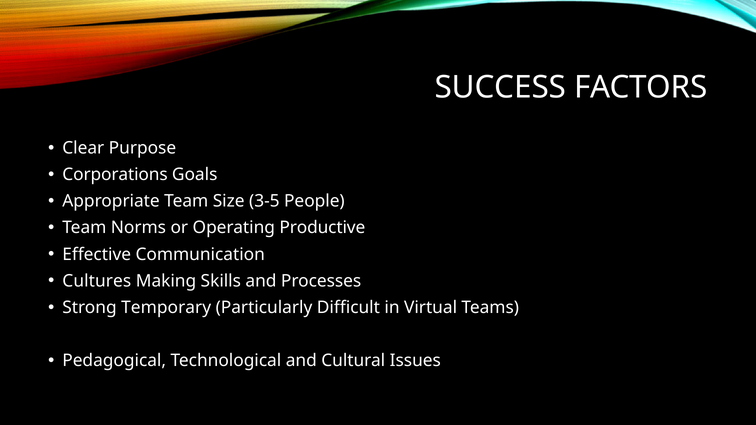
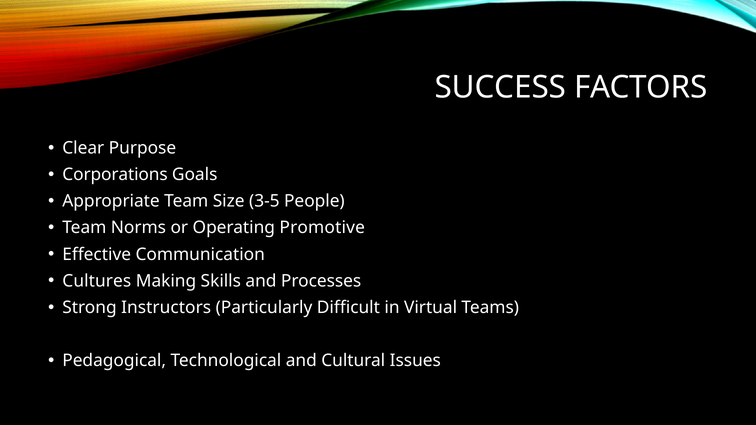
Productive: Productive -> Promotive
Temporary: Temporary -> Instructors
